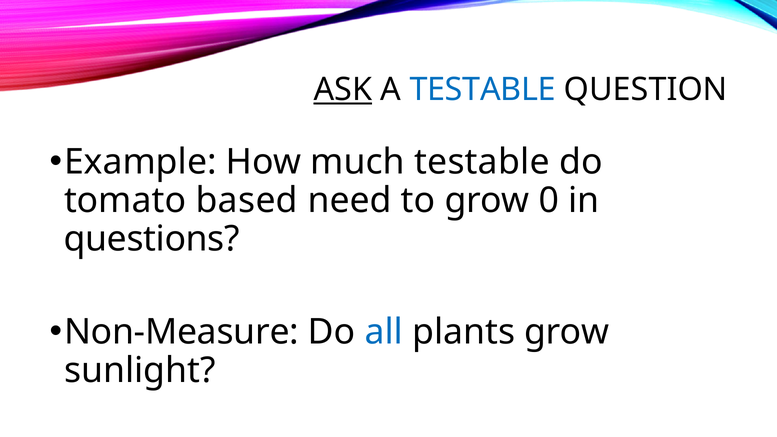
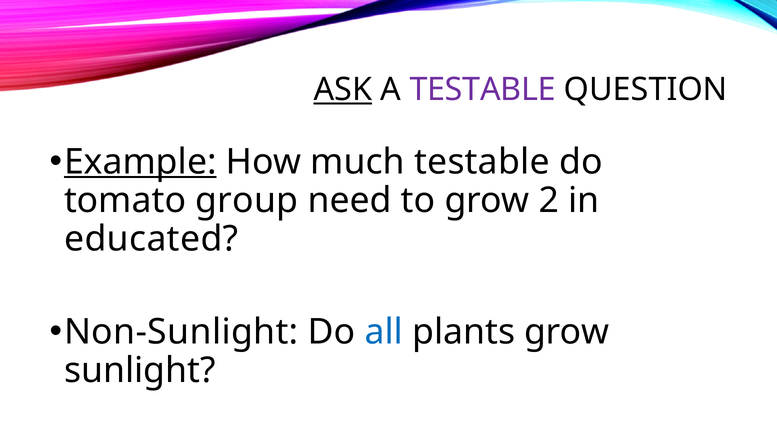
TESTABLE at (483, 90) colour: blue -> purple
Example underline: none -> present
based: based -> group
0: 0 -> 2
questions: questions -> educated
Non-Measure: Non-Measure -> Non-Sunlight
